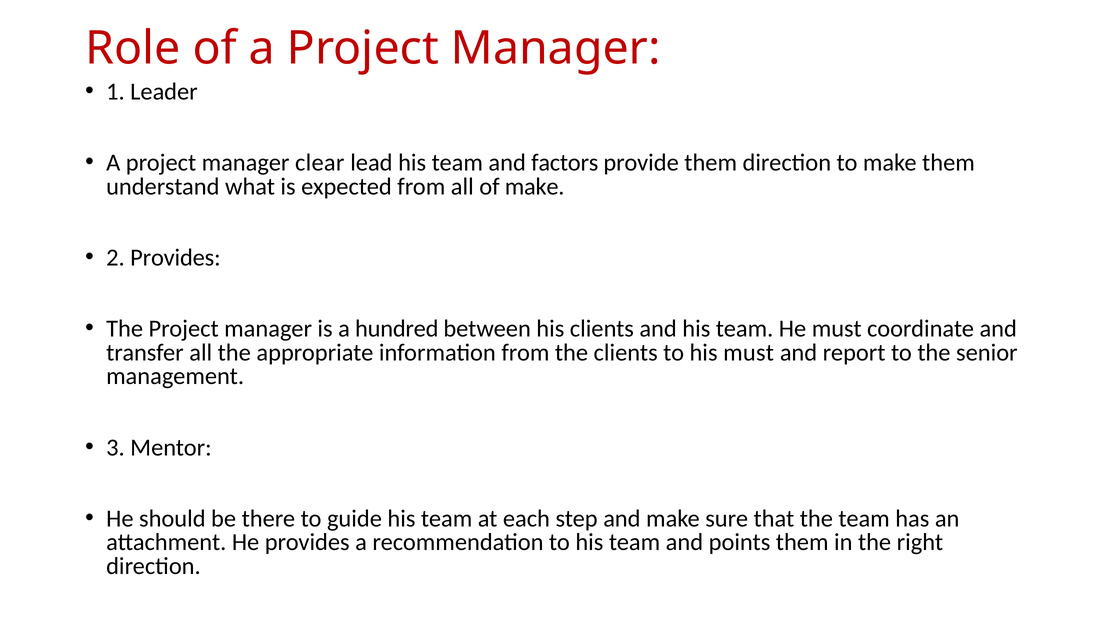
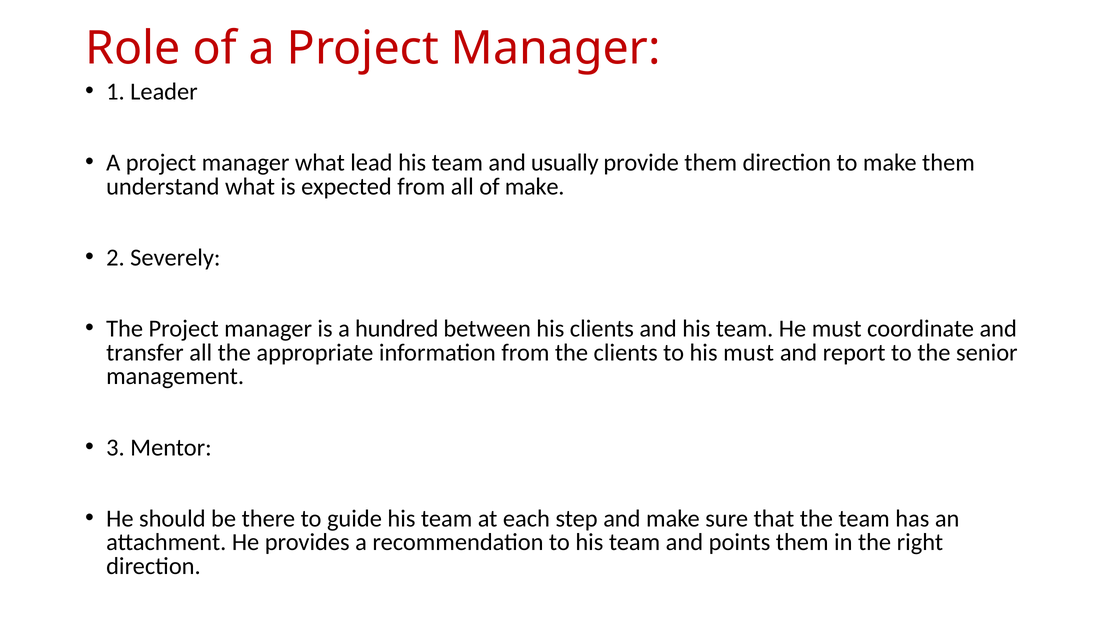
manager clear: clear -> what
factors: factors -> usually
2 Provides: Provides -> Severely
